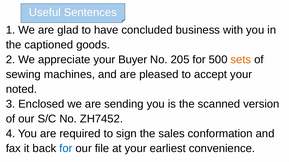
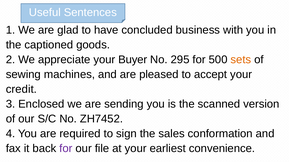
205: 205 -> 295
noted: noted -> credit
for at (66, 149) colour: blue -> purple
